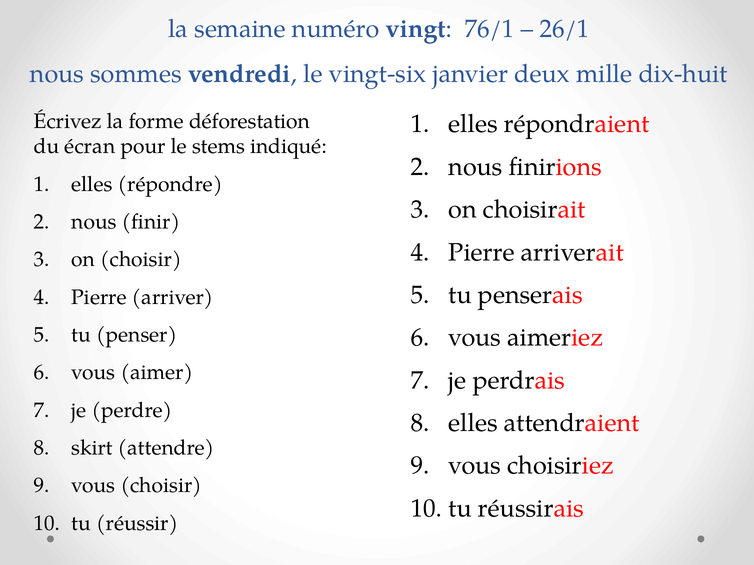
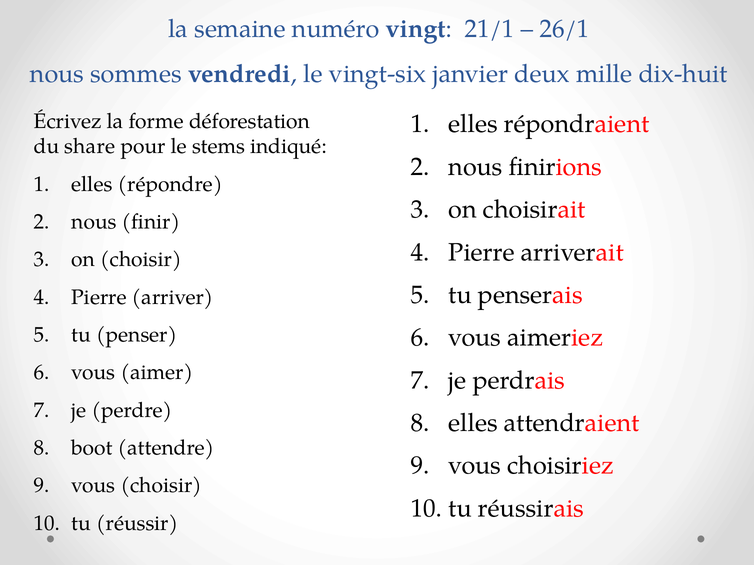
76/1: 76/1 -> 21/1
écran: écran -> share
skirt: skirt -> boot
